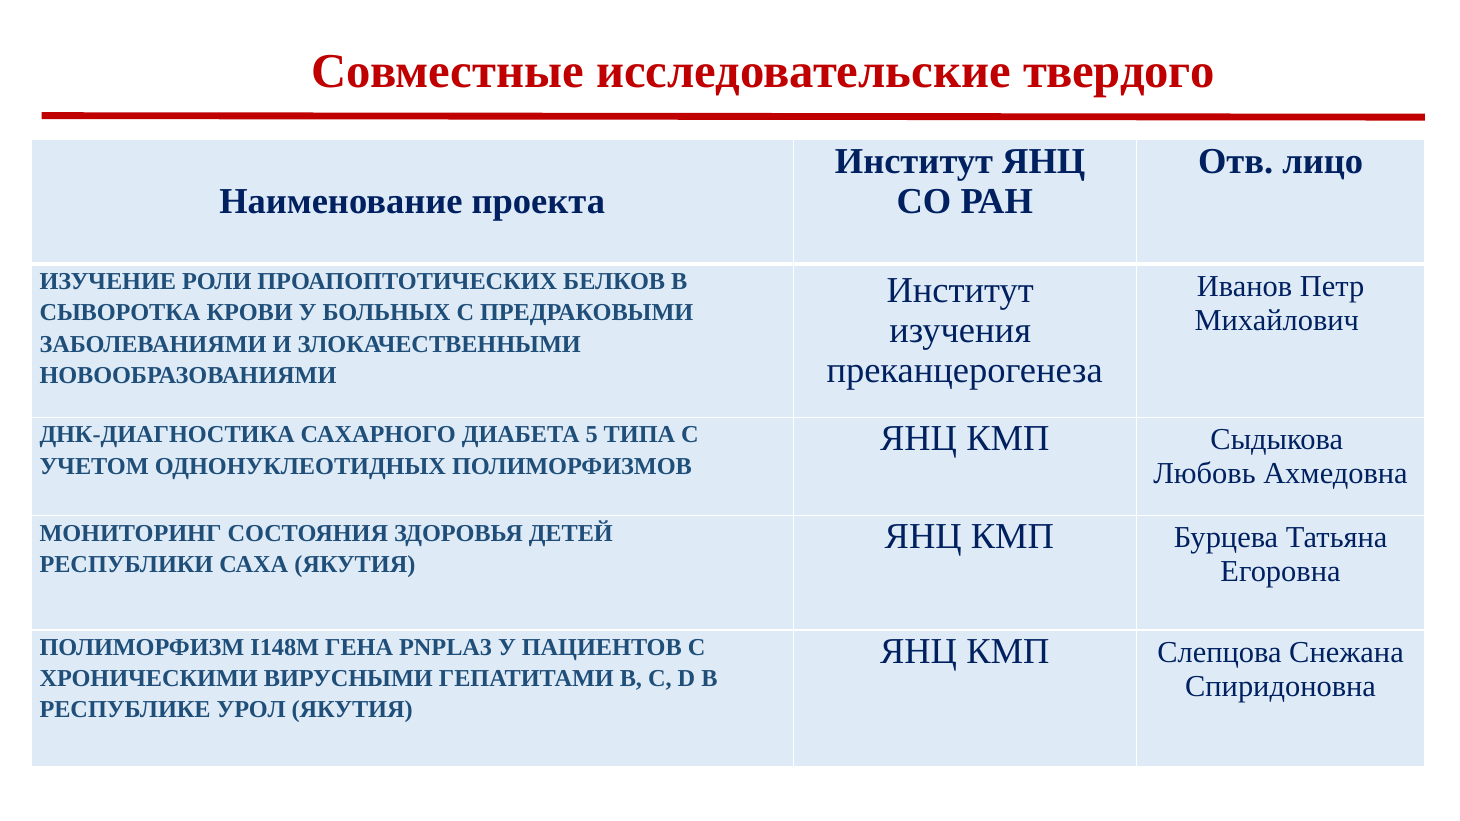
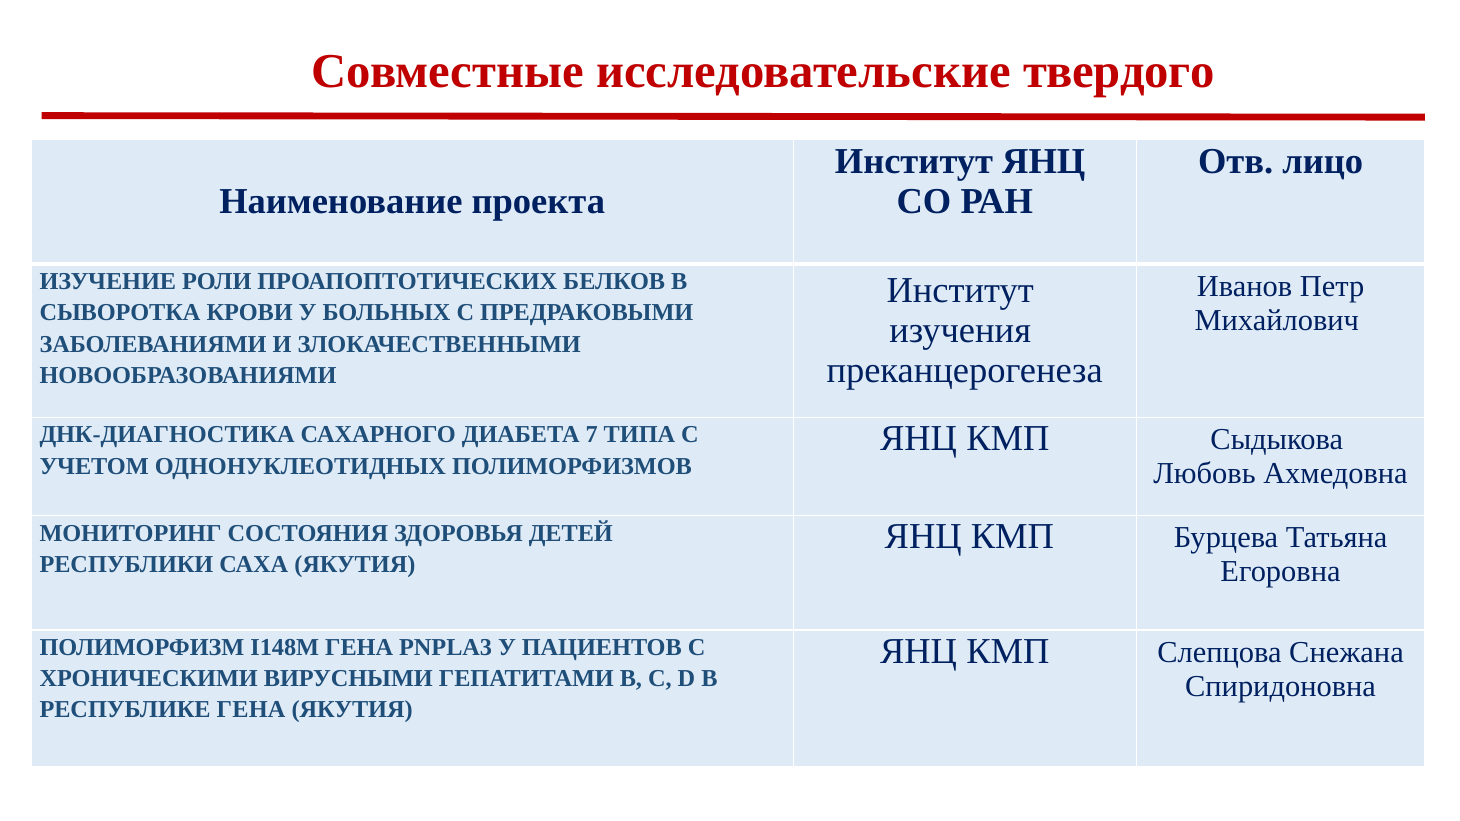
5: 5 -> 7
РЕСПУБЛИКЕ УРОЛ: УРОЛ -> ГЕНА
